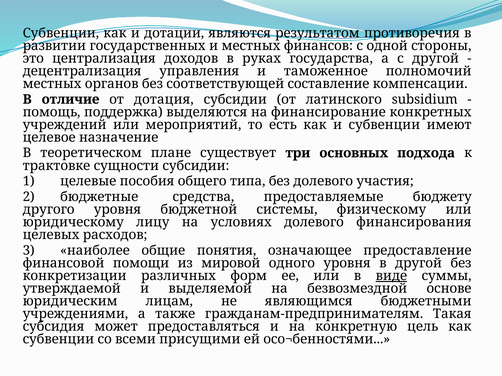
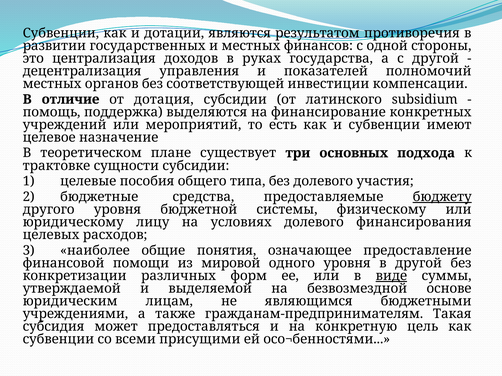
таможенное: таможенное -> показателей
составление: составление -> инвестиции
бюджету underline: none -> present
